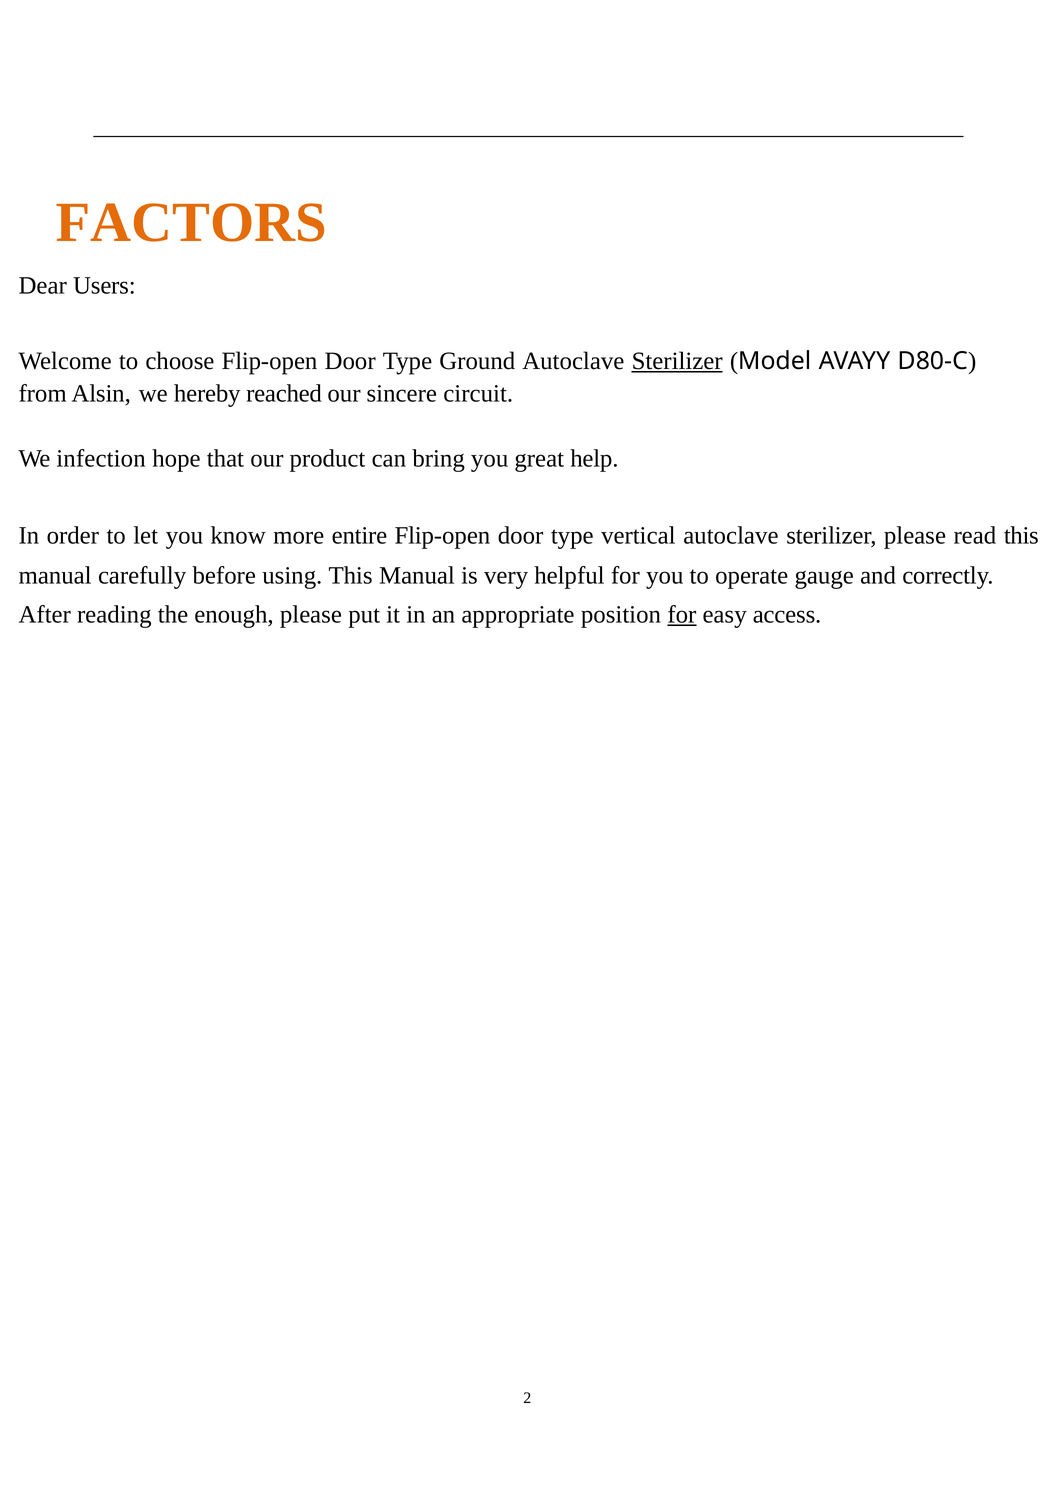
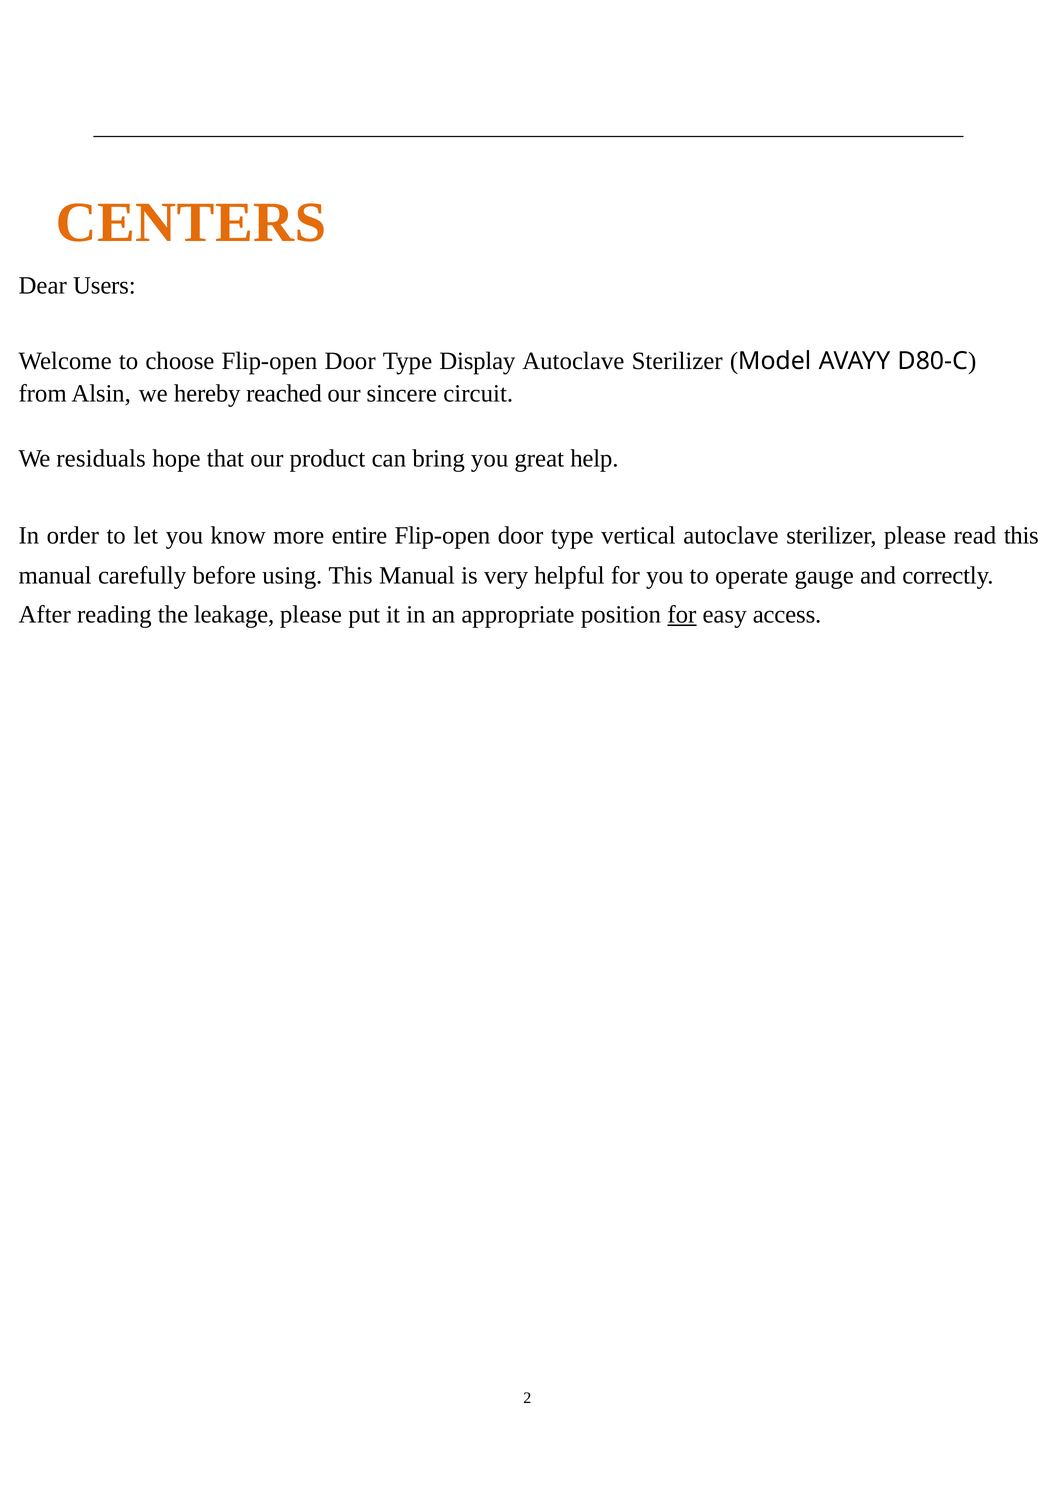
FACTORS: FACTORS -> CENTERS
Ground: Ground -> Display
Sterilizer at (677, 361) underline: present -> none
infection: infection -> residuals
enough: enough -> leakage
